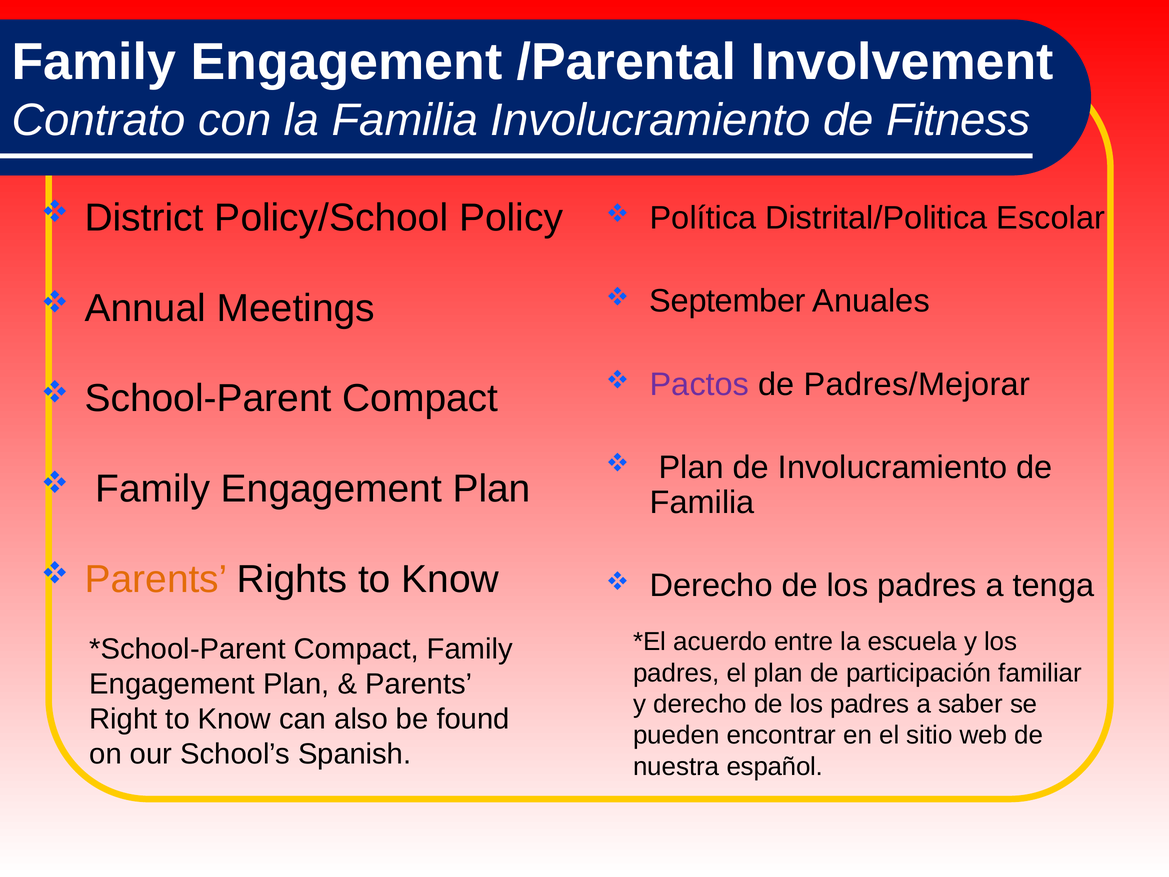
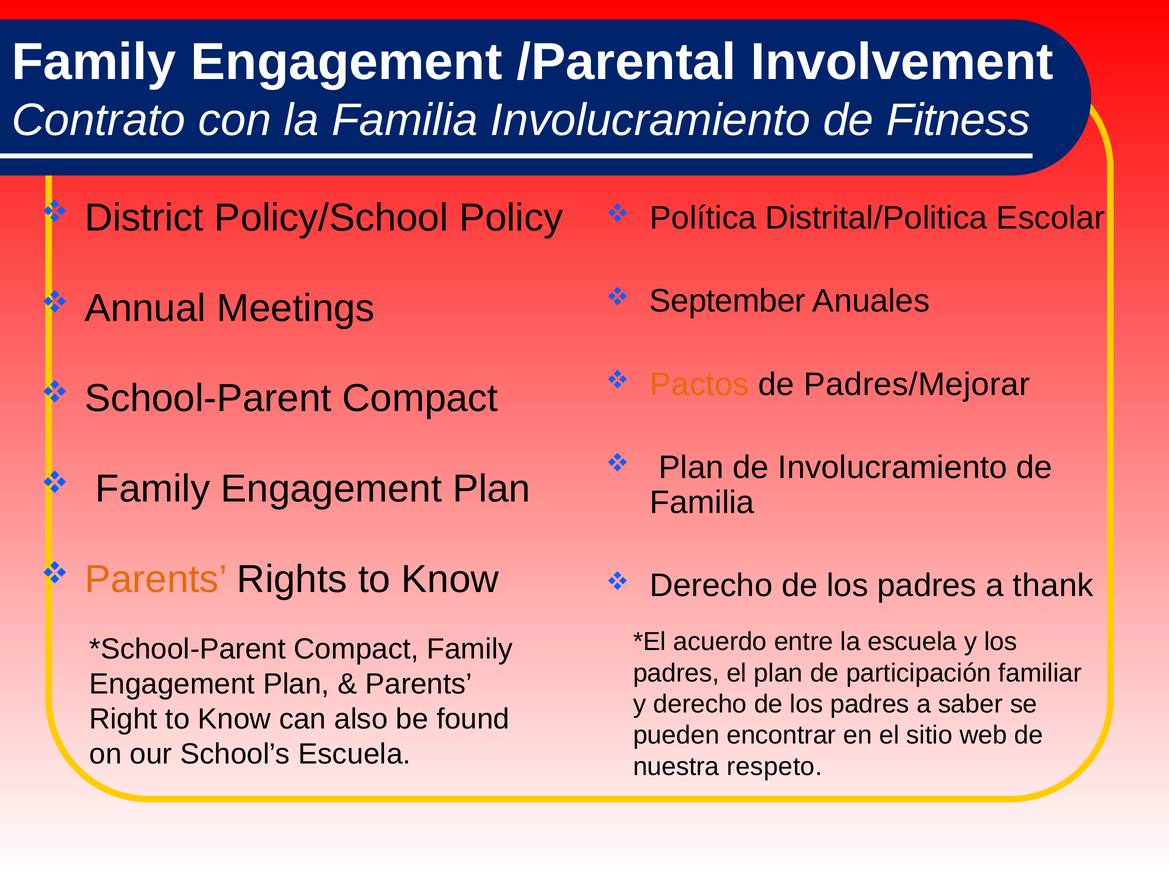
Pactos colour: purple -> orange
tenga: tenga -> thank
School’s Spanish: Spanish -> Escuela
español: español -> respeto
